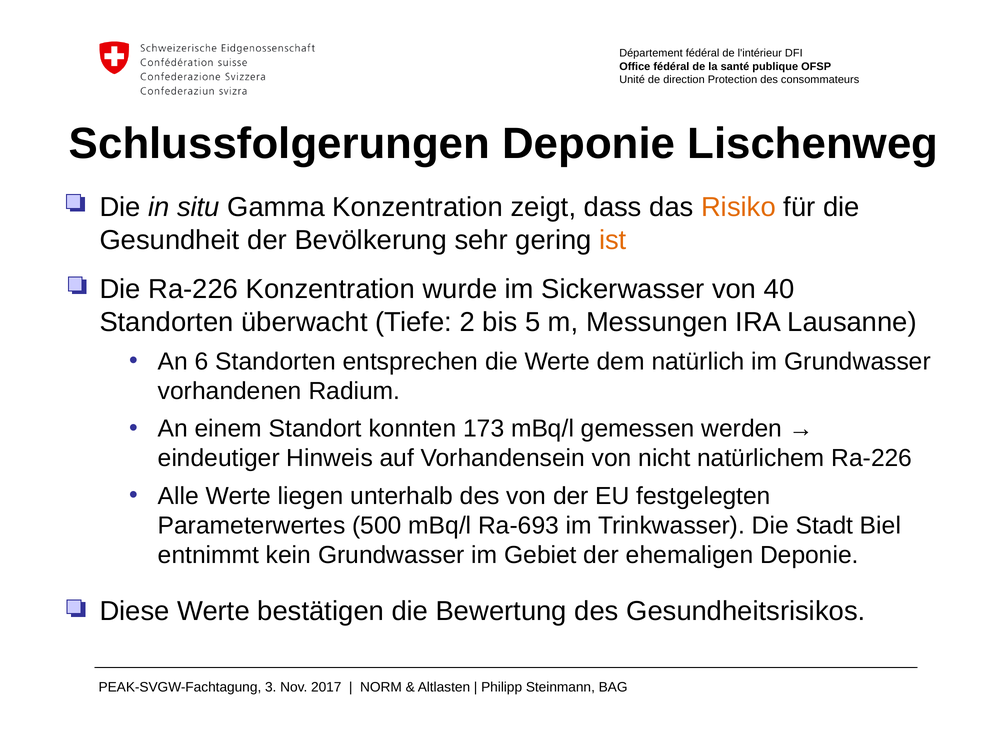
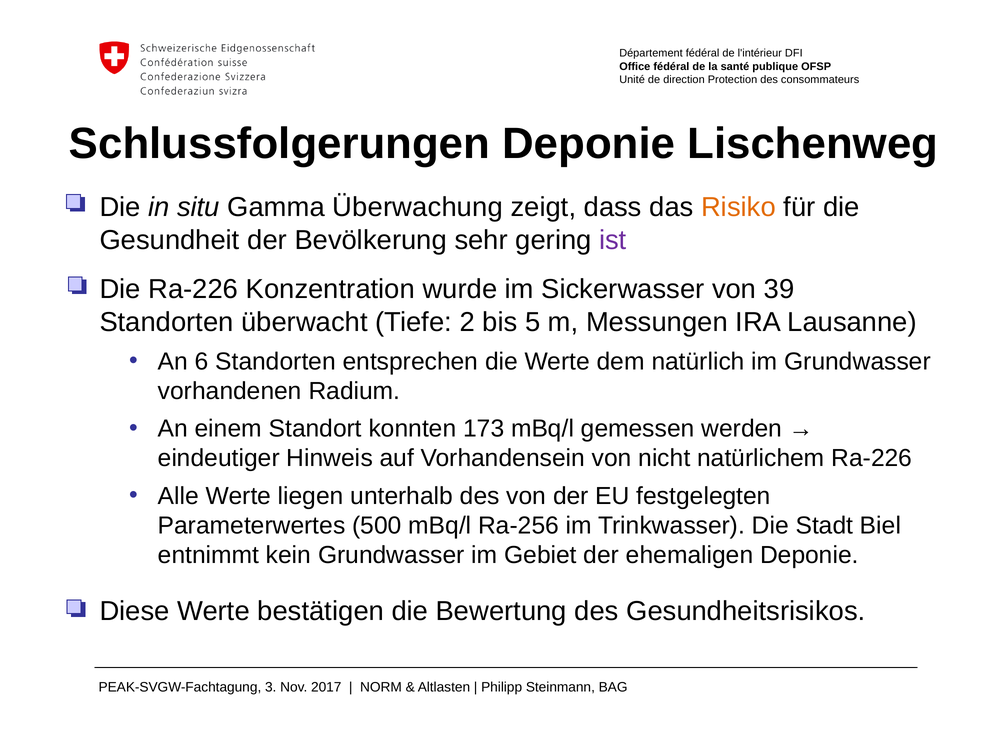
Gamma Konzentration: Konzentration -> Überwachung
ist colour: orange -> purple
40: 40 -> 39
Ra-693: Ra-693 -> Ra-256
